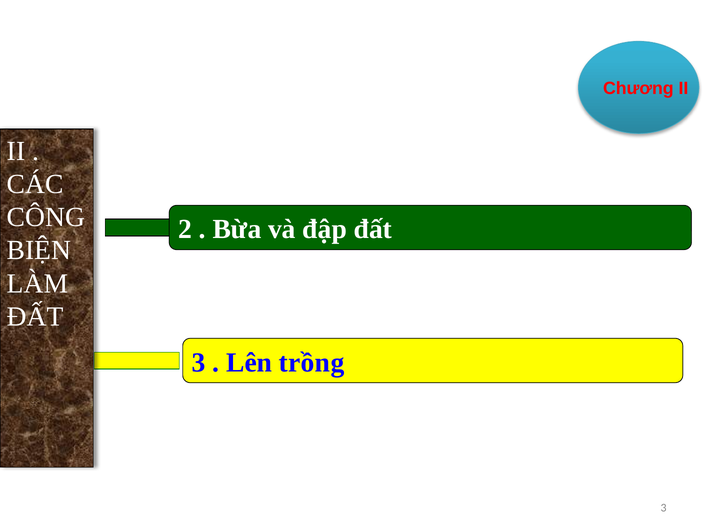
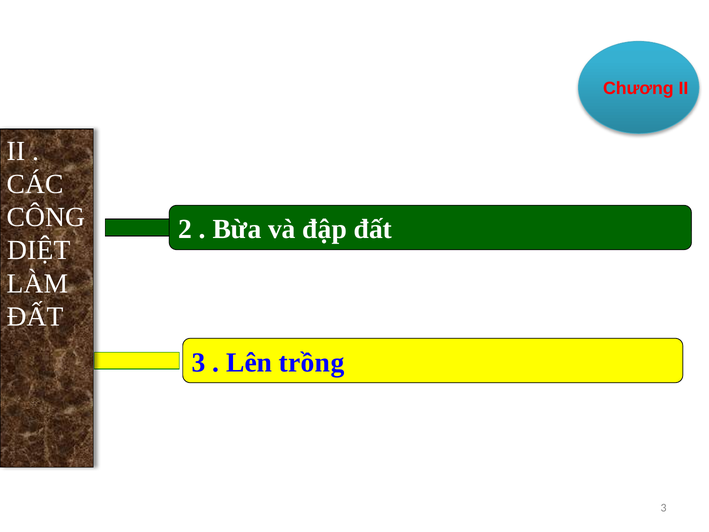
BIỆN: BIỆN -> DIỆT
